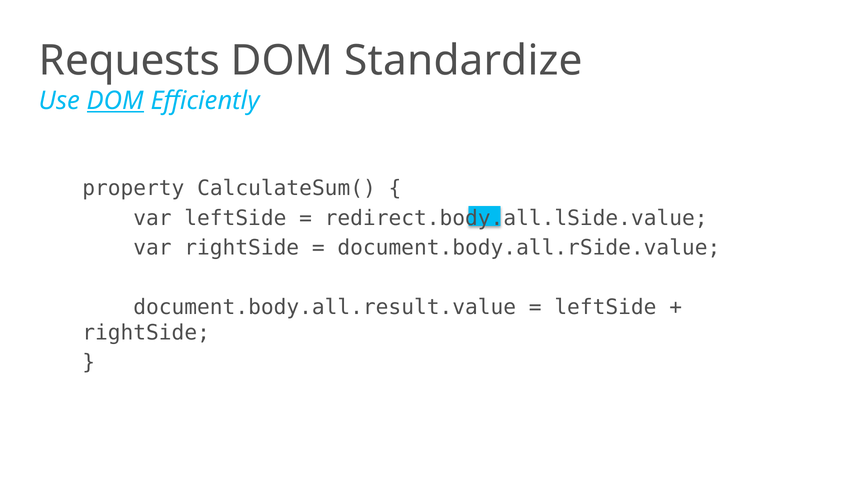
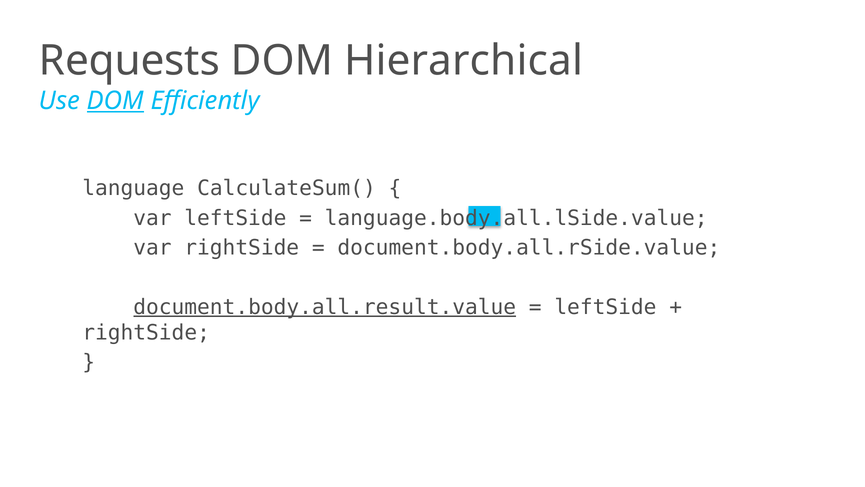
Standardize: Standardize -> Hierarchical
property: property -> language
redirect.body.all.lSide.value: redirect.body.all.lSide.value -> language.body.all.lSide.value
document.body.all.result.value underline: none -> present
